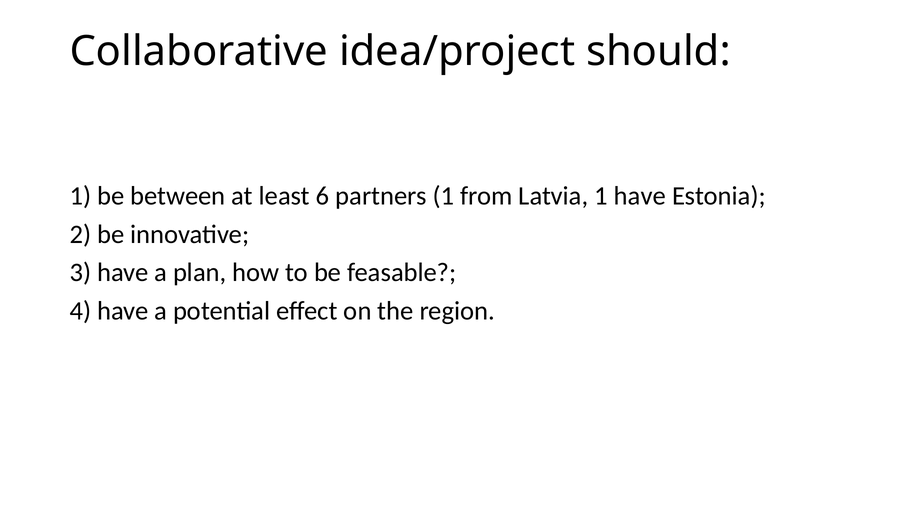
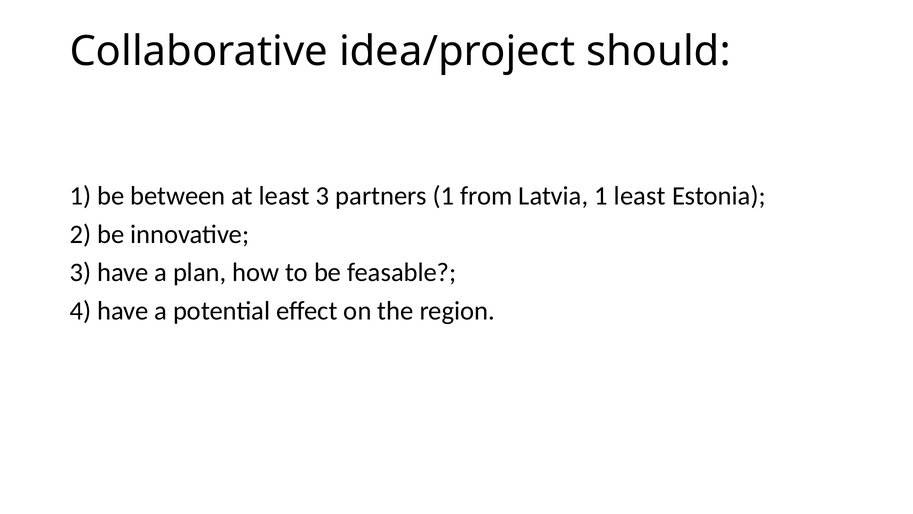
least 6: 6 -> 3
1 have: have -> least
